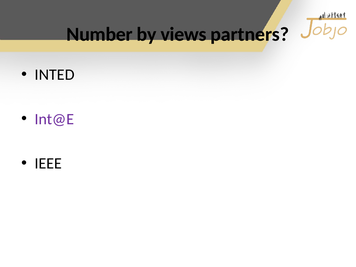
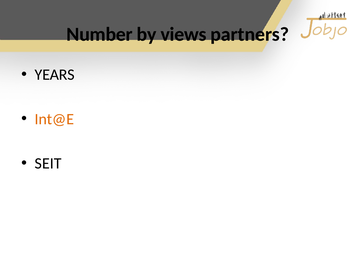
INTED: INTED -> YEARS
Int@E colour: purple -> orange
IEEE: IEEE -> SEIT
